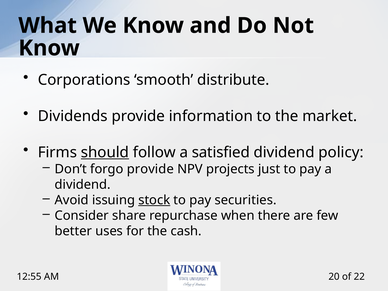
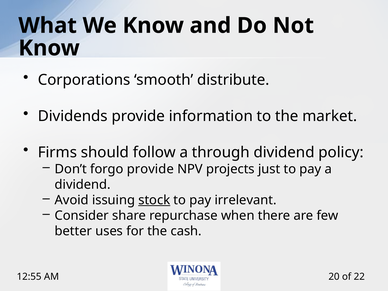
should underline: present -> none
satisfied: satisfied -> through
securities: securities -> irrelevant
